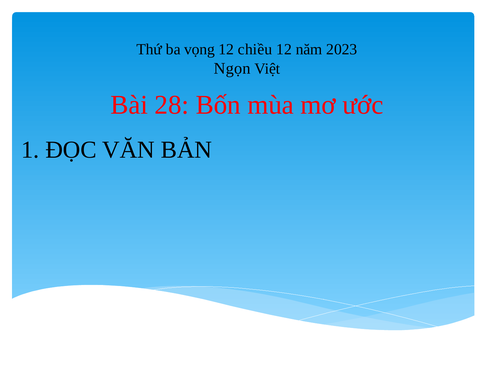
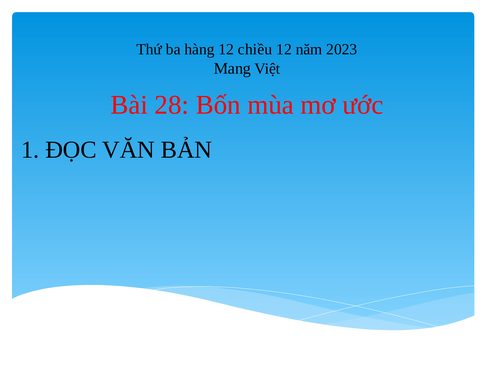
vọng: vọng -> hàng
Ngọn: Ngọn -> Mang
